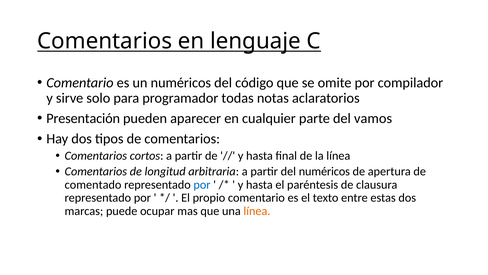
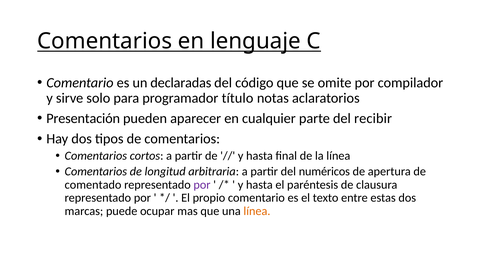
un numéricos: numéricos -> declaradas
todas: todas -> título
vamos: vamos -> recibir
por at (202, 184) colour: blue -> purple
